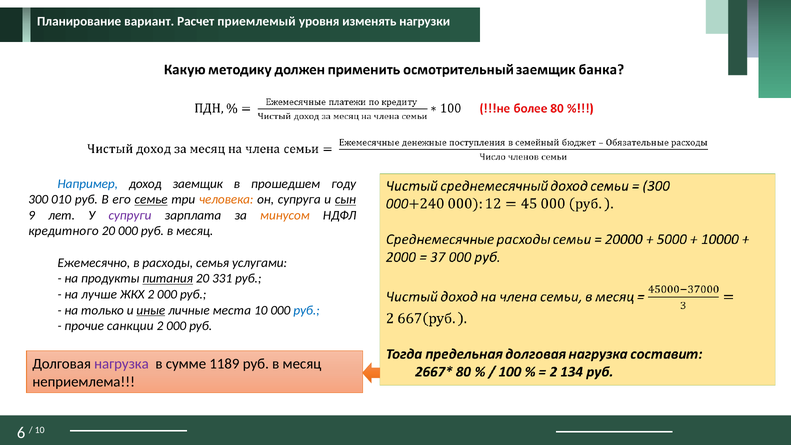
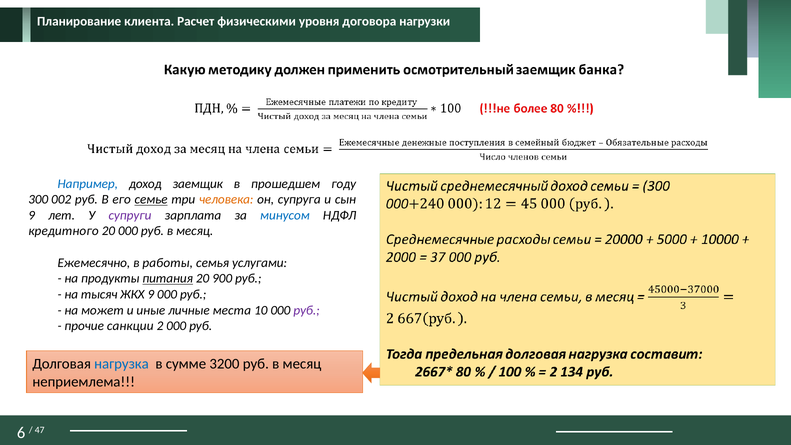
вариант: вариант -> клиента
приемлемый: приемлемый -> физическими
изменять: изменять -> договора
010: 010 -> 002
сын underline: present -> none
минусом colour: orange -> blue
расходы: расходы -> работы
331: 331 -> 900
лучше: лучше -> тысяч
ЖКХ 2: 2 -> 9
только: только -> может
иные underline: present -> none
руб at (307, 310) colour: blue -> purple
нагрузка colour: purple -> blue
1189: 1189 -> 3200
10 at (40, 430): 10 -> 47
